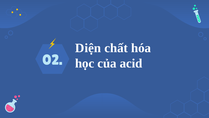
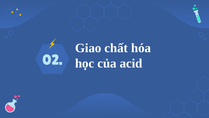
Diện: Diện -> Giao
